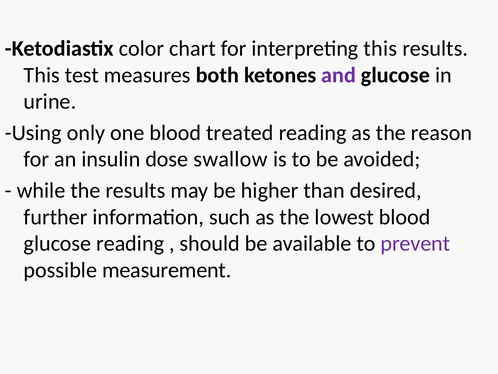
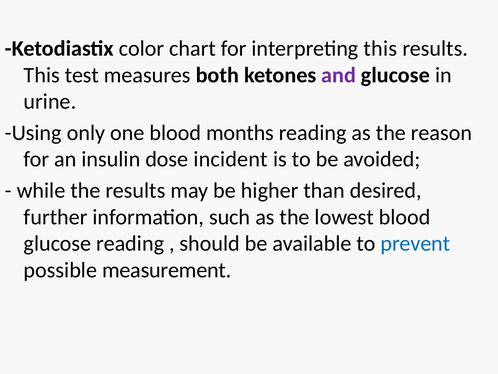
treated: treated -> months
swallow: swallow -> incident
prevent colour: purple -> blue
